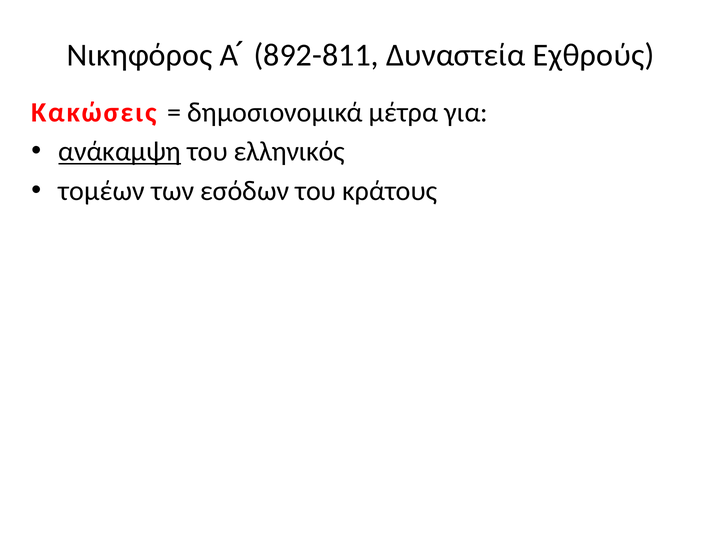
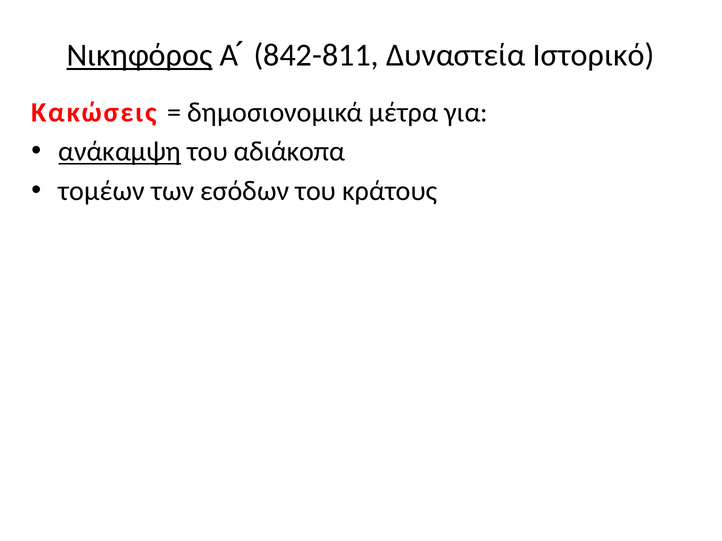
Νικηφόρος underline: none -> present
892-811: 892-811 -> 842-811
Εχθρούς: Εχθρούς -> Ιστορικό
ελληνικός: ελληνικός -> αδιάκοπα
